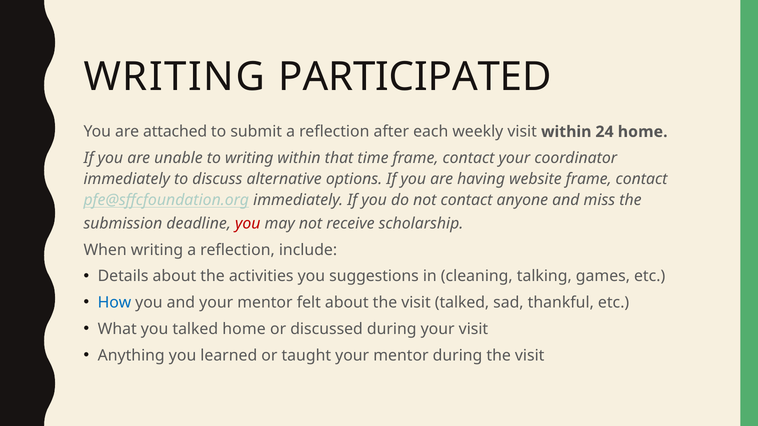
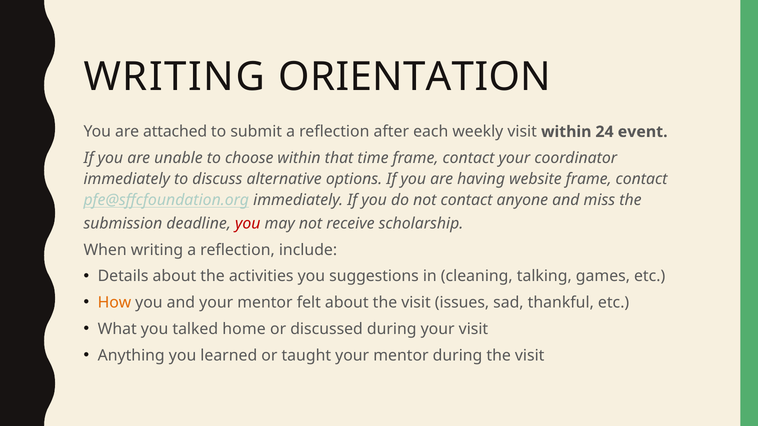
PARTICIPATED: PARTICIPATED -> ORIENTATION
24 home: home -> event
to writing: writing -> choose
How colour: blue -> orange
visit talked: talked -> issues
